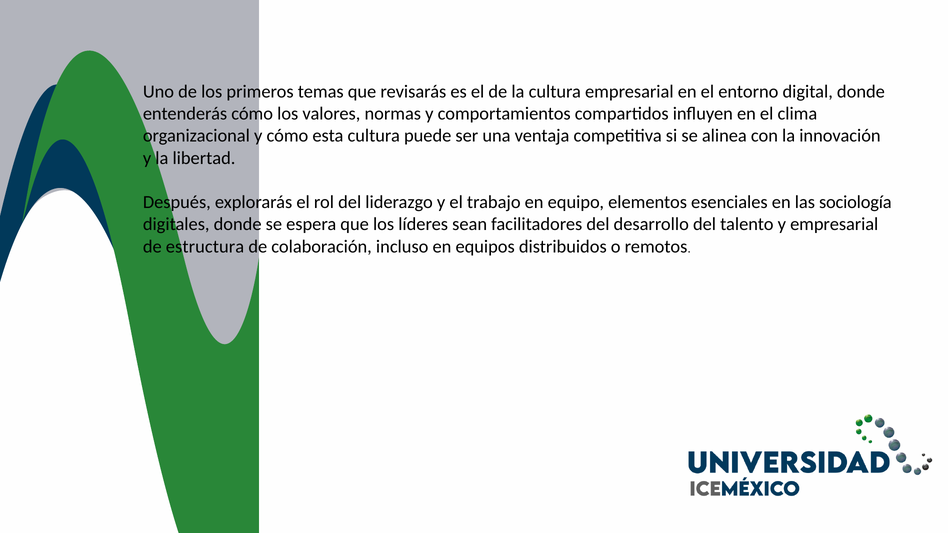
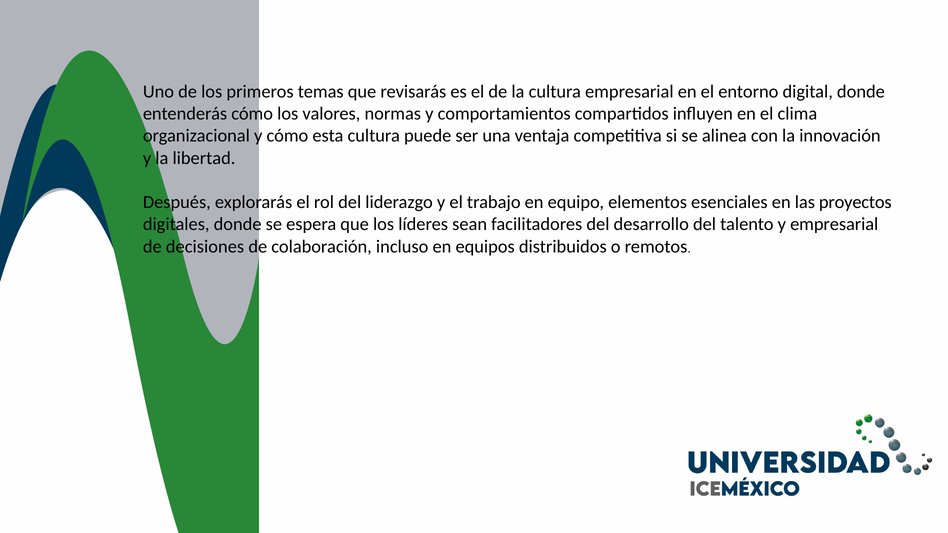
sociología: sociología -> proyectos
estructura: estructura -> decisiones
